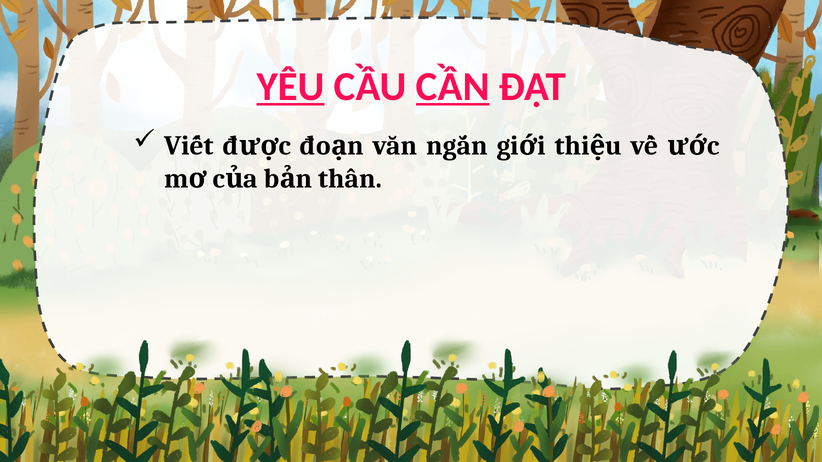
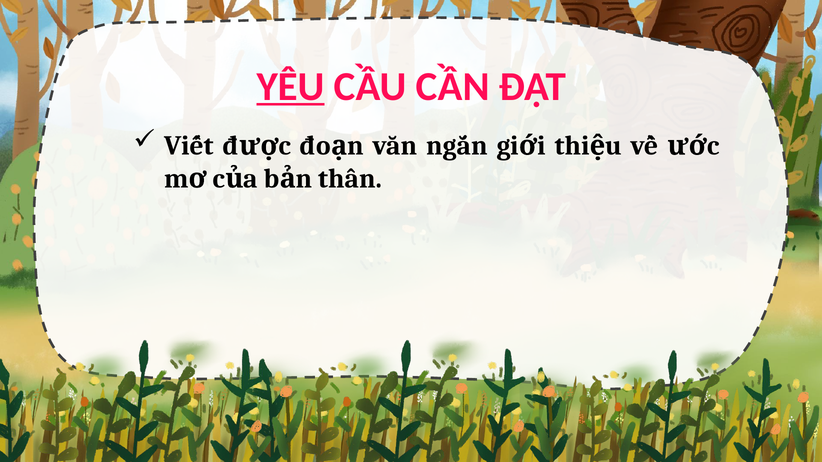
CẦN underline: present -> none
